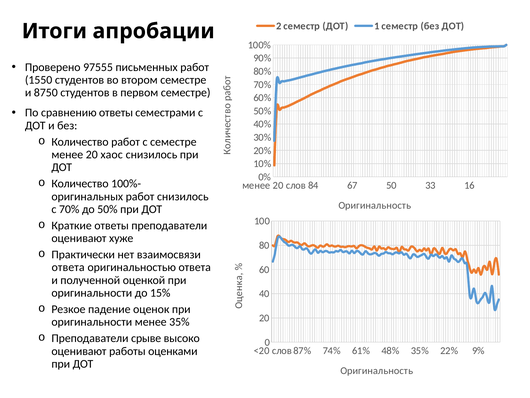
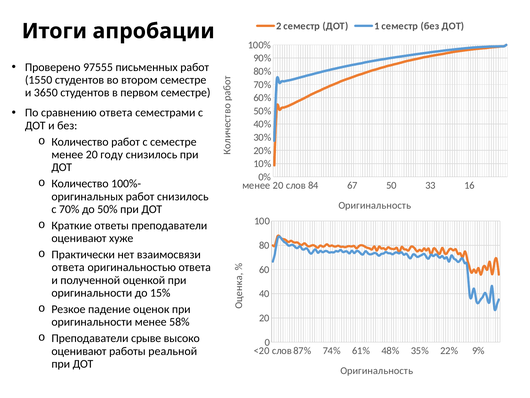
8750: 8750 -> 3650
сравнению ответы: ответы -> ответа
хаос: хаос -> году
менее 35%: 35% -> 58%
оценками: оценками -> реальной
